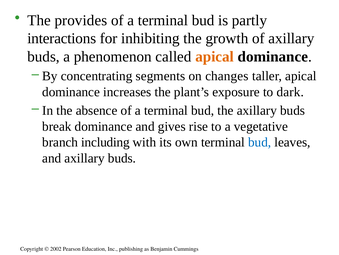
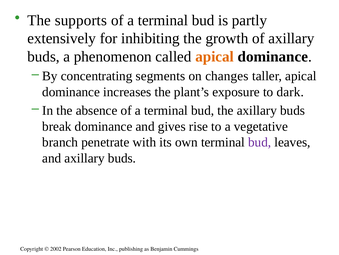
provides: provides -> supports
interactions: interactions -> extensively
including: including -> penetrate
bud at (260, 142) colour: blue -> purple
